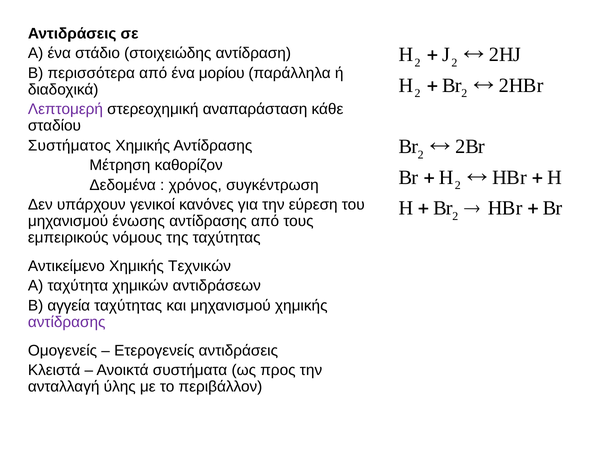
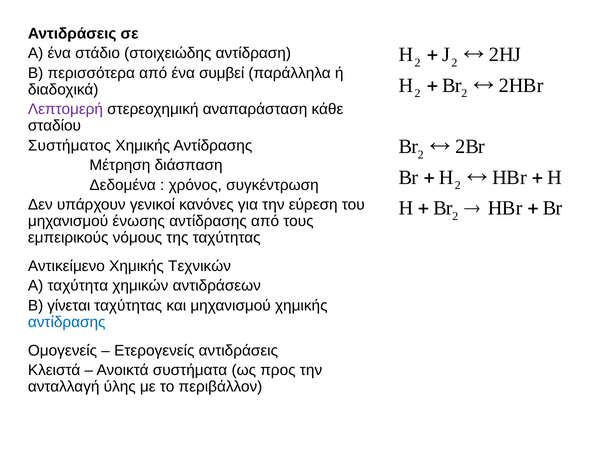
μορίου: μορίου -> συμβεί
καθορίζον: καθορίζον -> διάσπαση
αγγεία: αγγεία -> γίνεται
αντίδρασης at (67, 322) colour: purple -> blue
